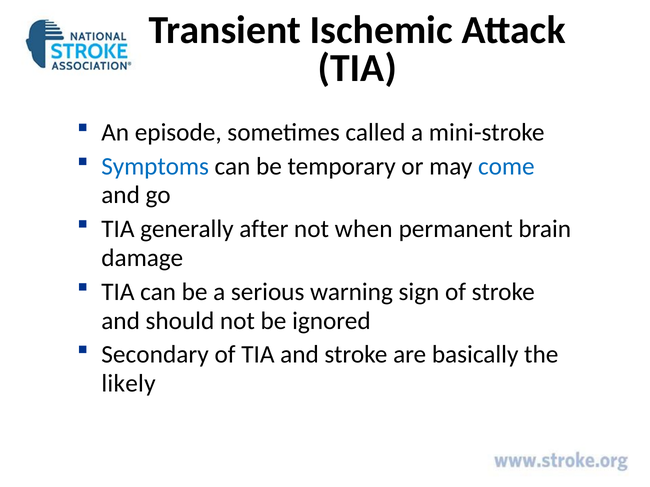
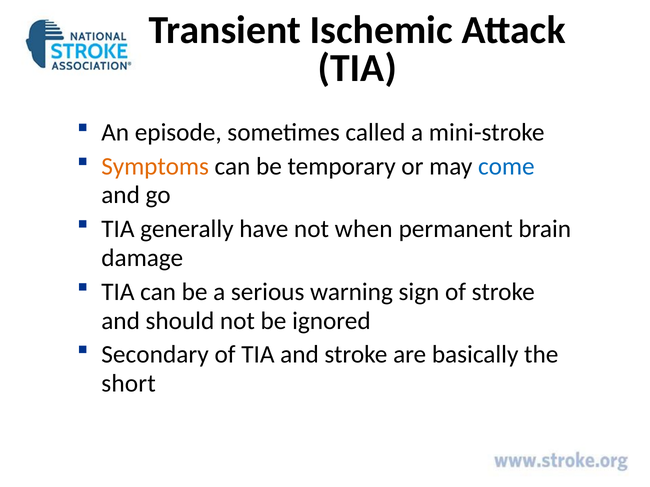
Symptoms colour: blue -> orange
after: after -> have
likely: likely -> short
